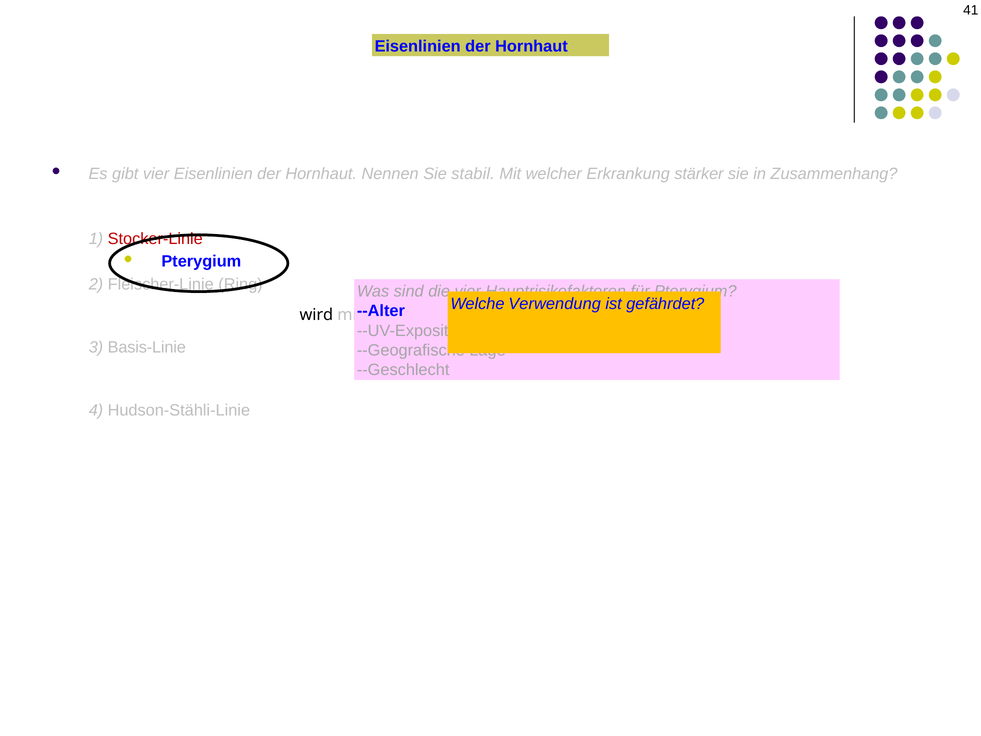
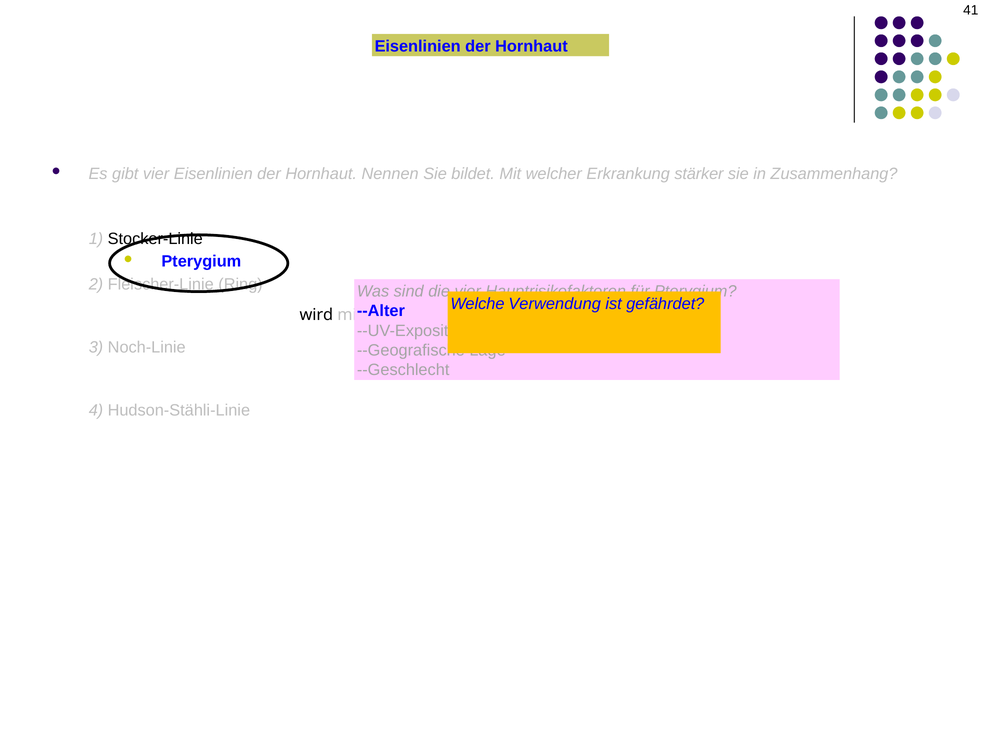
stabil: stabil -> bildet
Stocker-Linie colour: red -> black
Basis-Linie: Basis-Linie -> Noch-Linie
